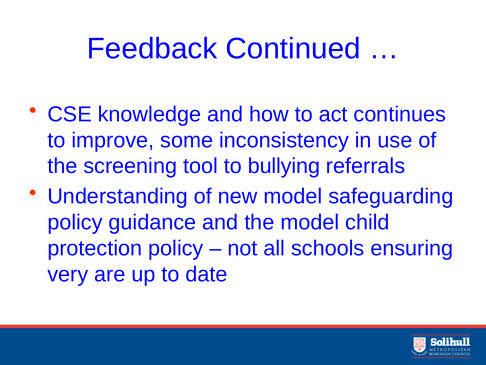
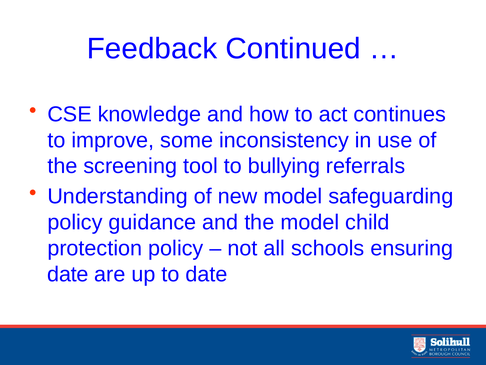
very at (68, 274): very -> date
